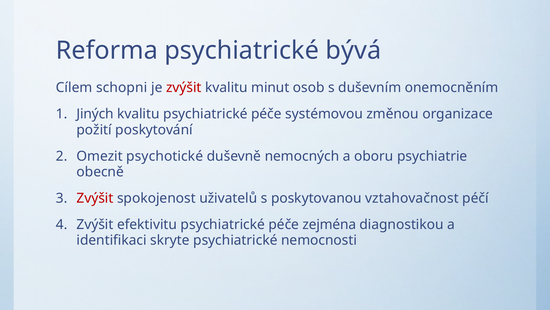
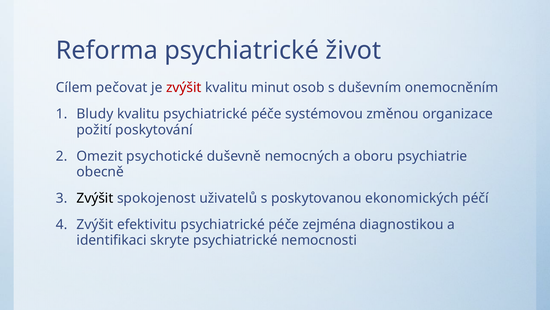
bývá: bývá -> život
schopni: schopni -> pečovat
Jiných: Jiných -> Bludy
Zvýšit at (95, 198) colour: red -> black
vztahovačnost: vztahovačnost -> ekonomických
